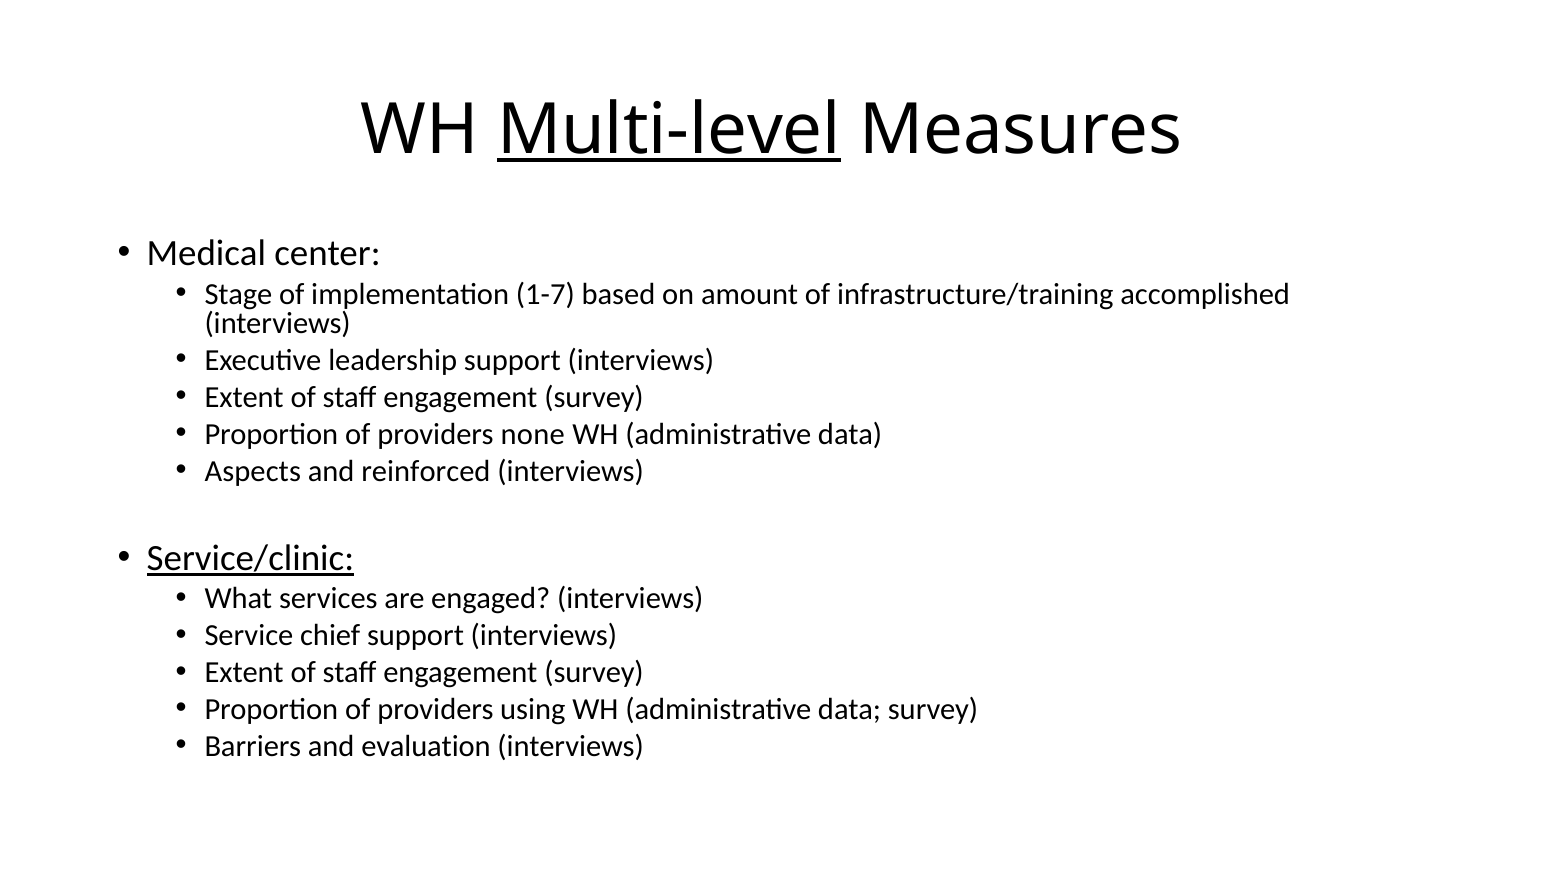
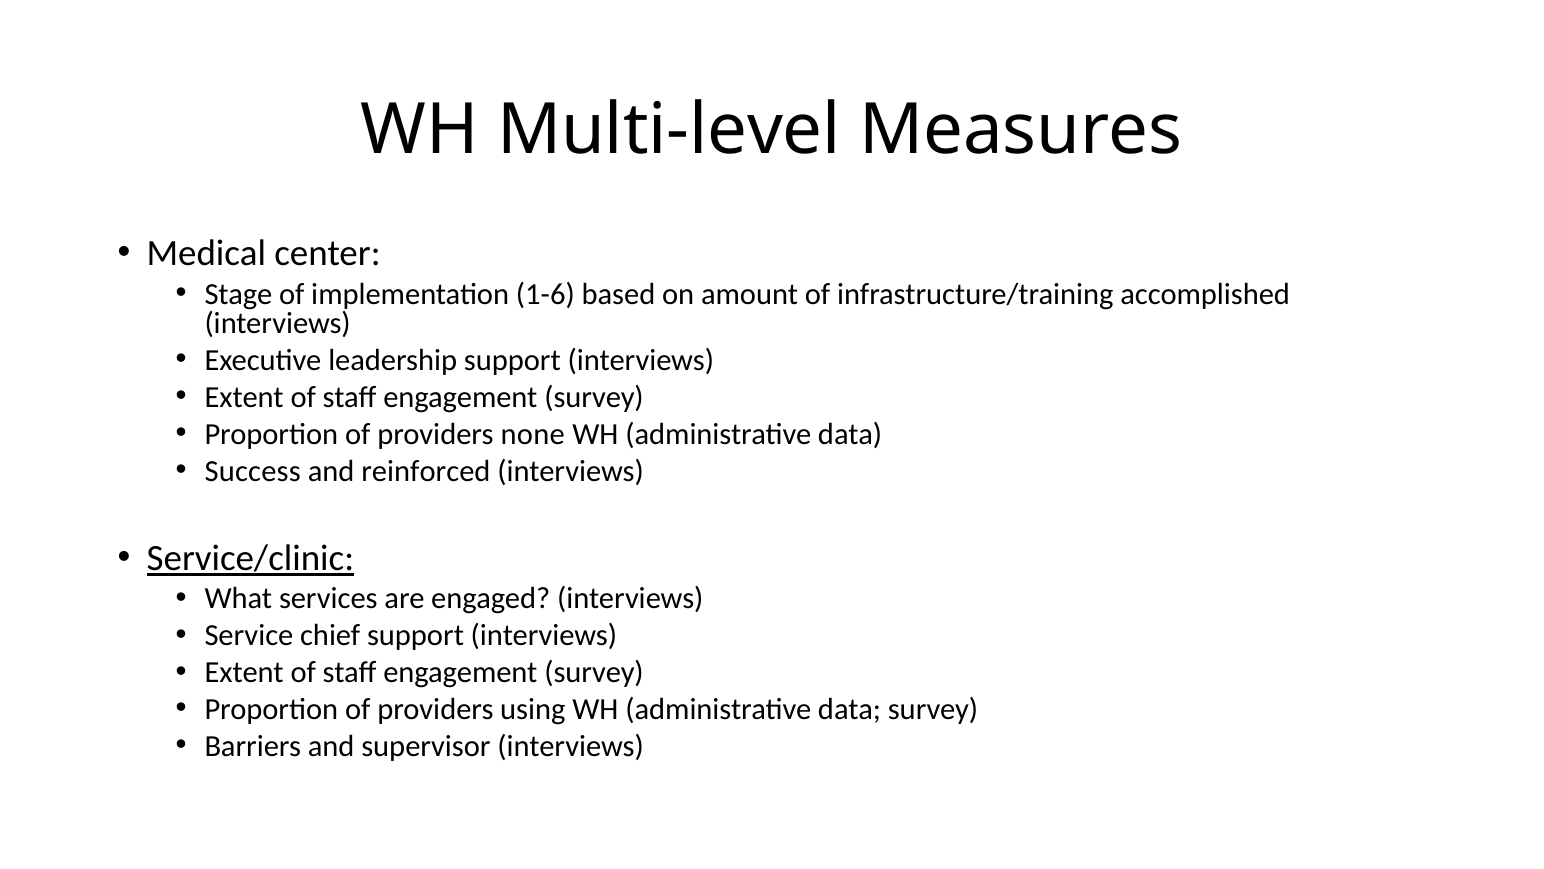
Multi-level underline: present -> none
1-7: 1-7 -> 1-6
Aspects: Aspects -> Success
evaluation: evaluation -> supervisor
